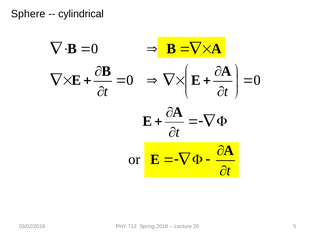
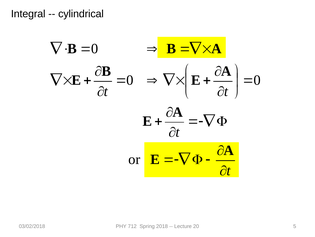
Sphere: Sphere -> Integral
